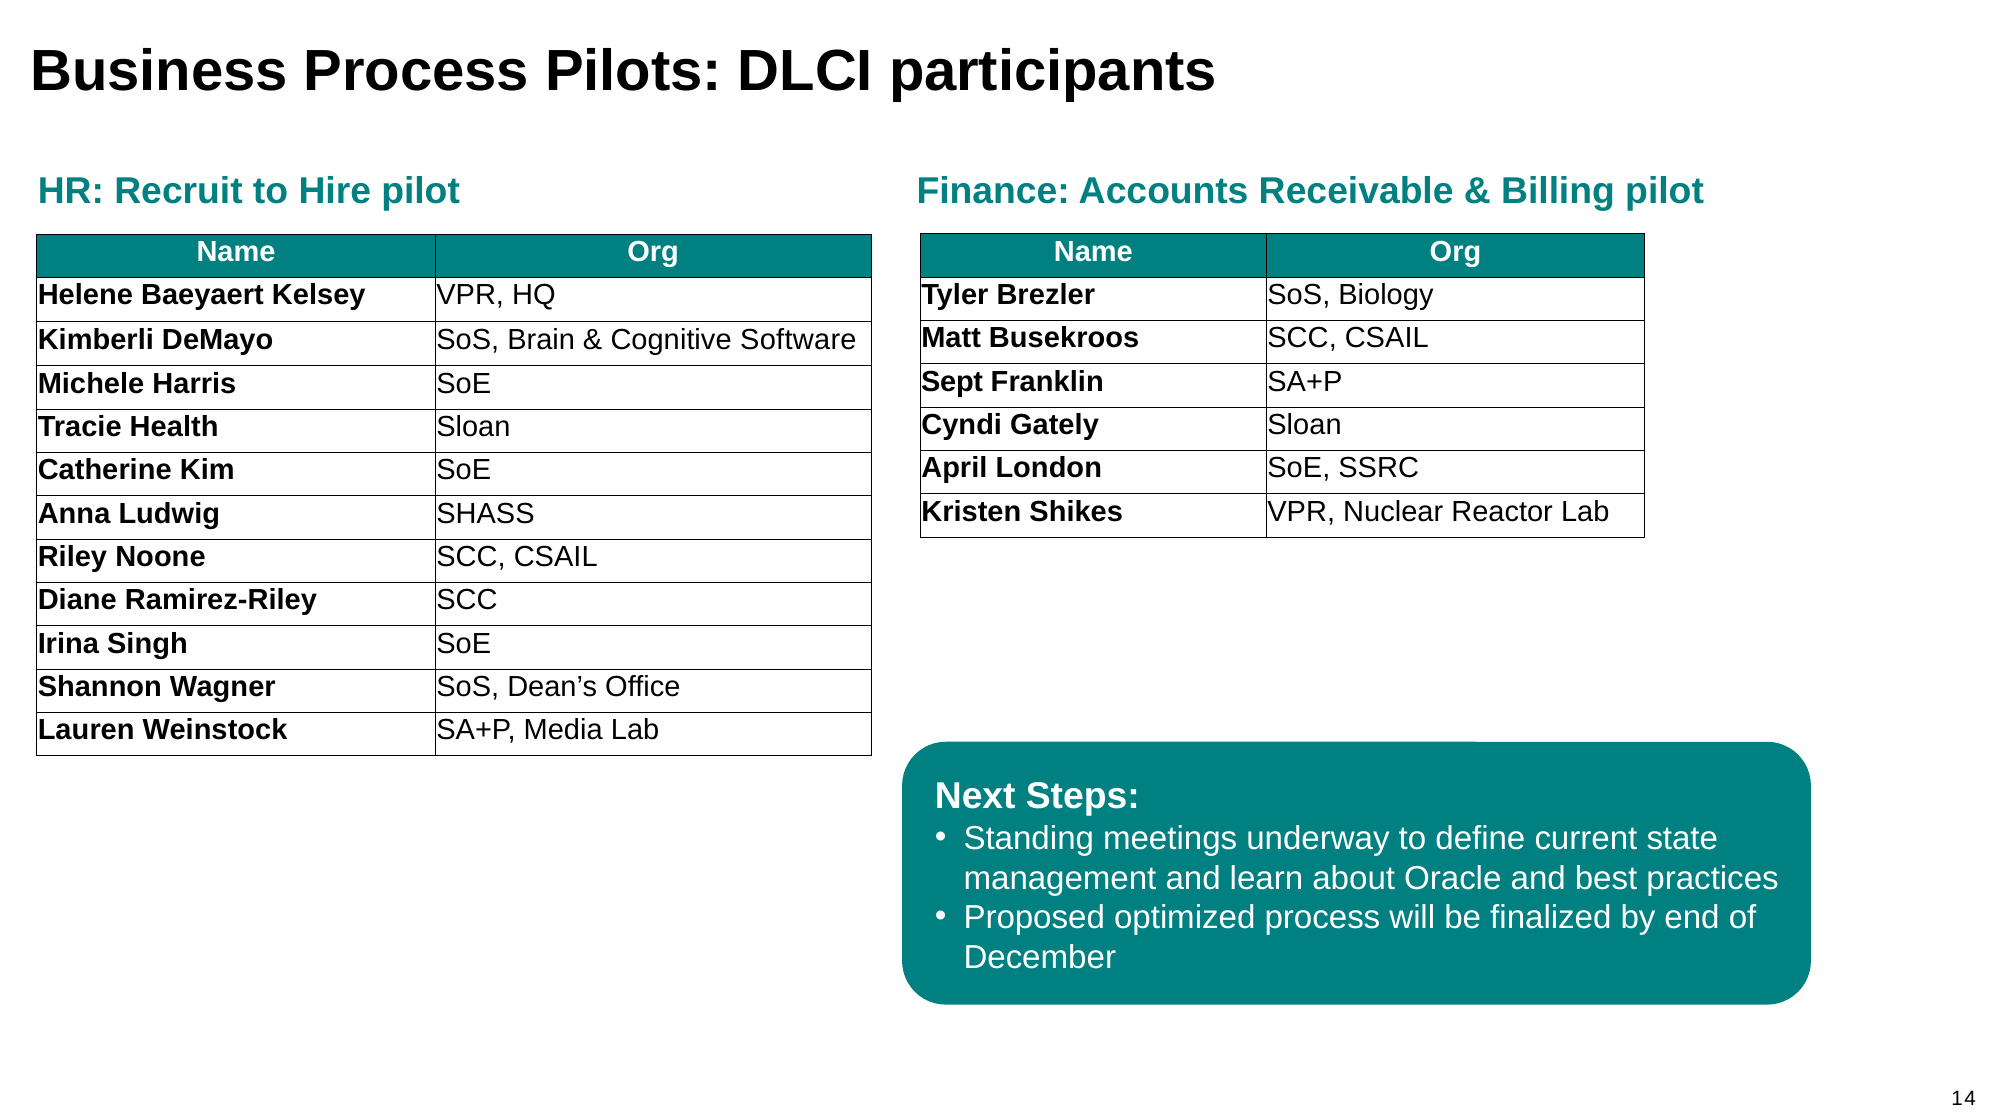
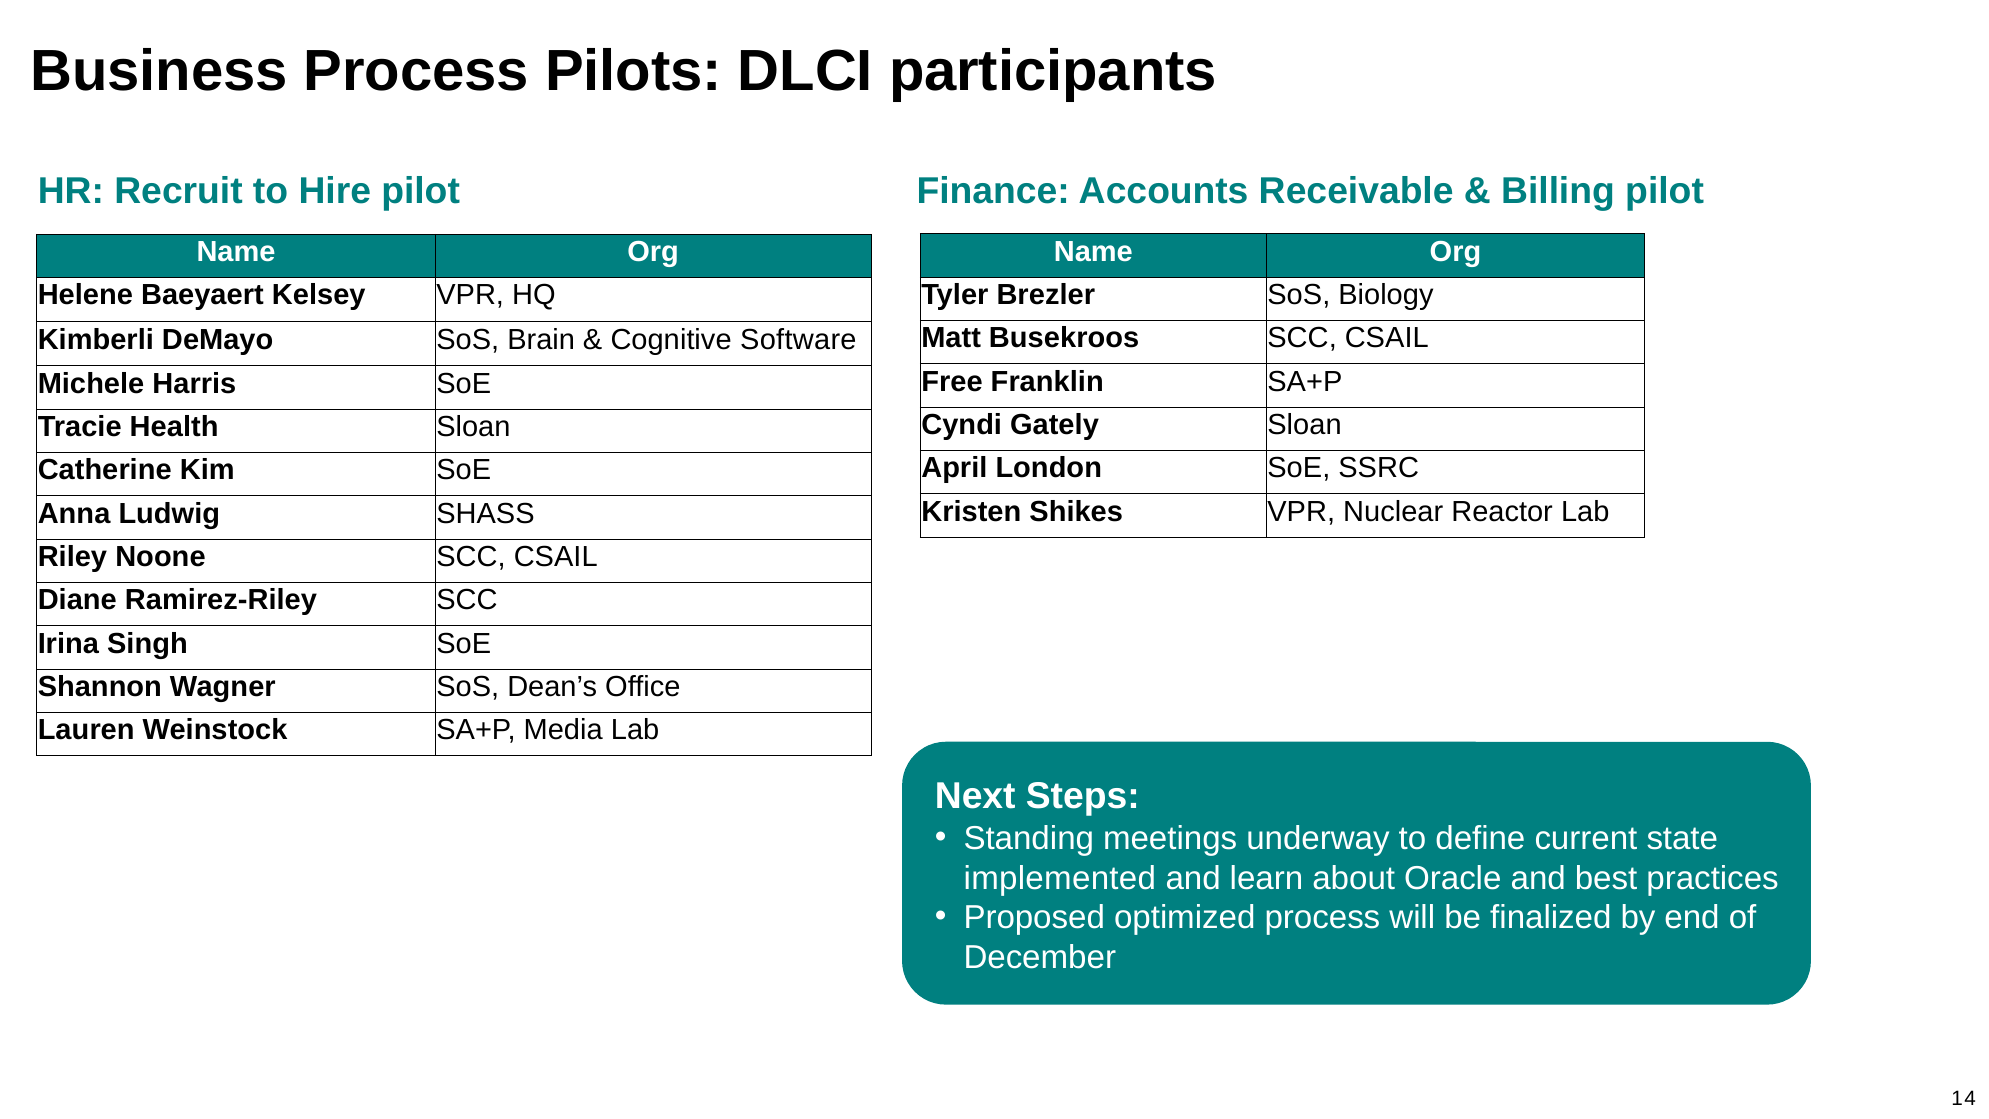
Sept: Sept -> Free
management: management -> implemented
